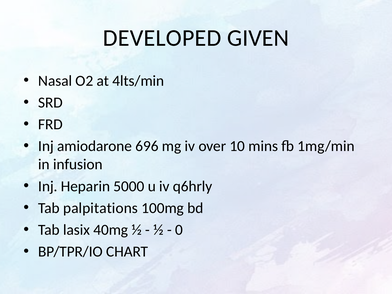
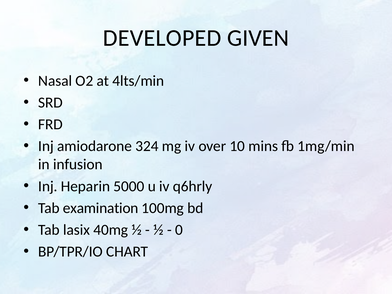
696: 696 -> 324
palpitations: palpitations -> examination
